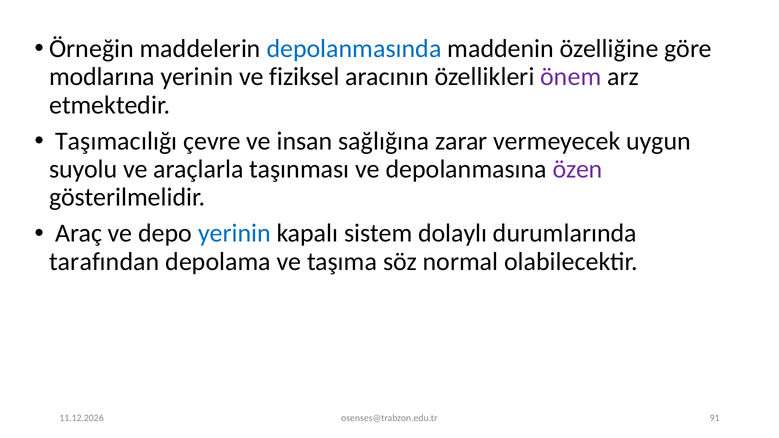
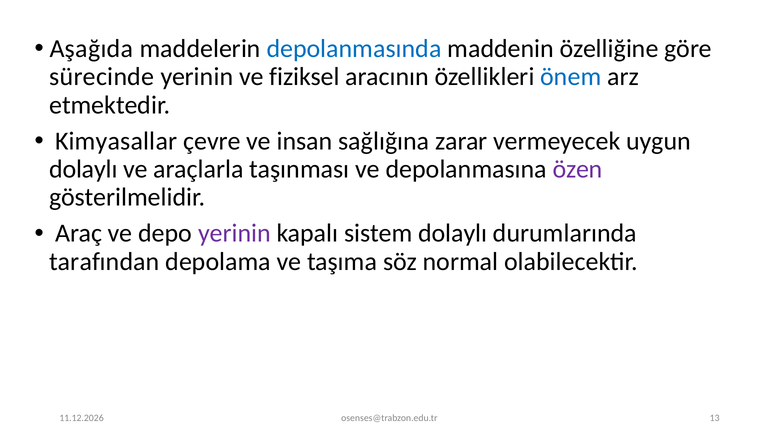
Örneğin: Örneğin -> Aşağıda
modlarına: modlarına -> sürecinde
önem colour: purple -> blue
Taşımacılığı: Taşımacılığı -> Kimyasallar
suyolu at (83, 169): suyolu -> dolaylı
yerinin at (234, 234) colour: blue -> purple
91: 91 -> 13
